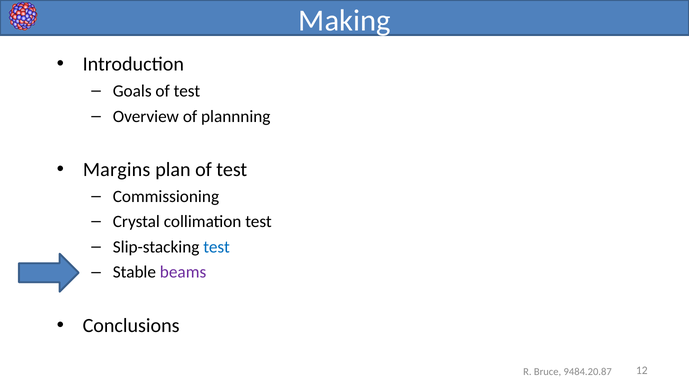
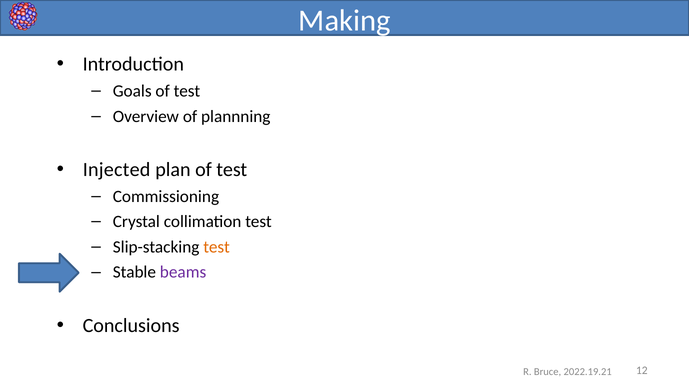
Margins: Margins -> Injected
test at (217, 247) colour: blue -> orange
9484.20.87: 9484.20.87 -> 2022.19.21
